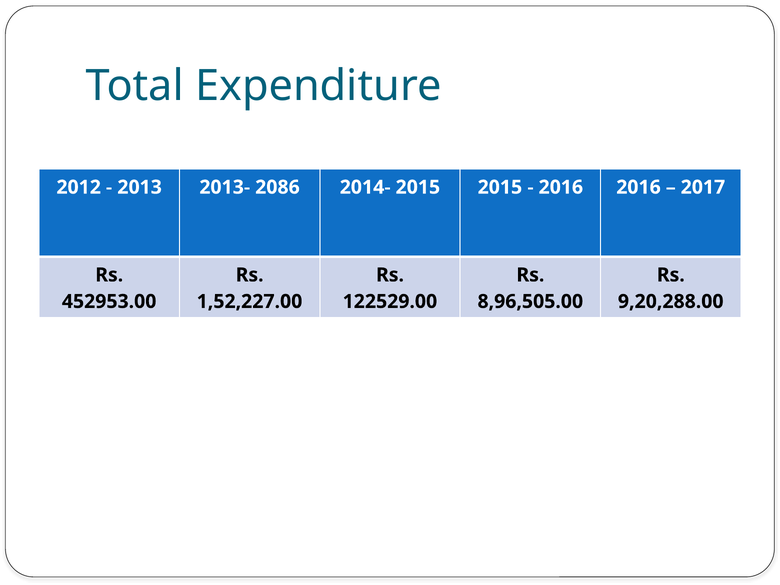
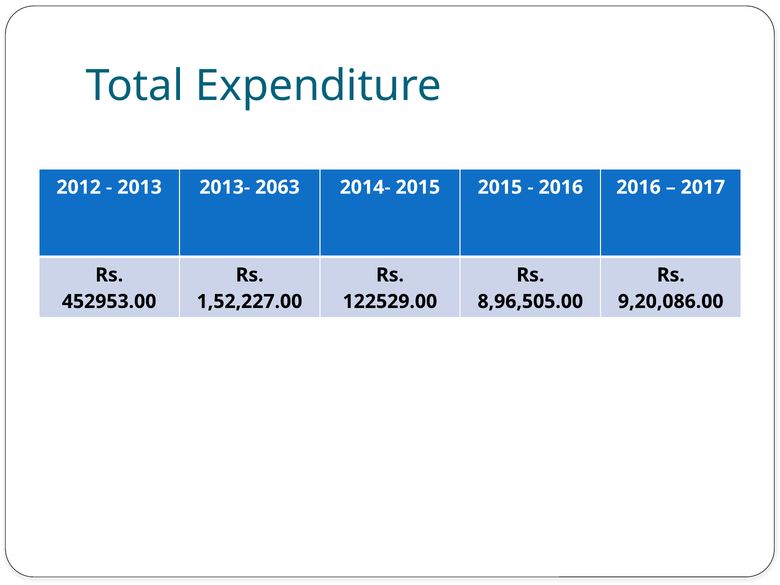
2086: 2086 -> 2063
9,20,288.00: 9,20,288.00 -> 9,20,086.00
